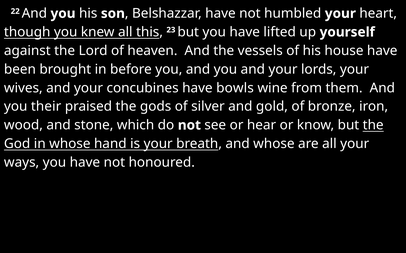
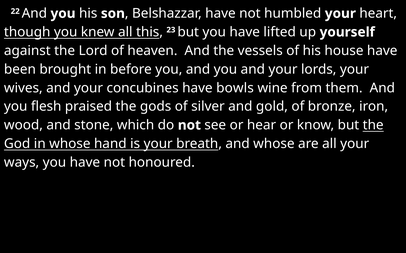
their: their -> flesh
